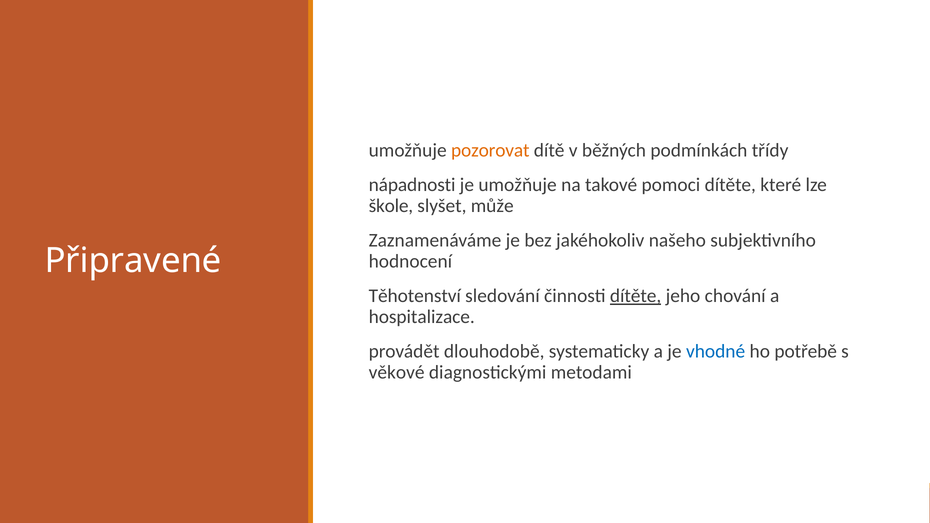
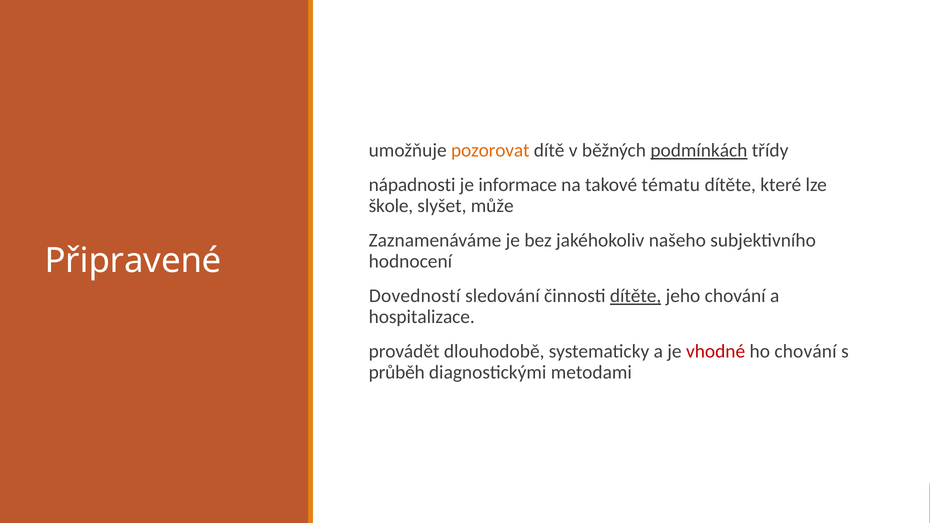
podmínkách underline: none -> present
je umožňuje: umožňuje -> informace
pomoci: pomoci -> tématu
Těhotenství: Těhotenství -> Dovedností
vhodné colour: blue -> red
ho potřebě: potřebě -> chování
věkové: věkové -> průběh
